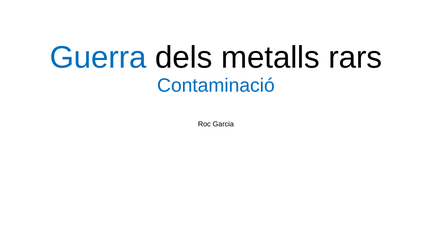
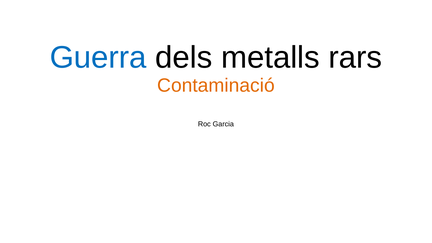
Contaminació colour: blue -> orange
